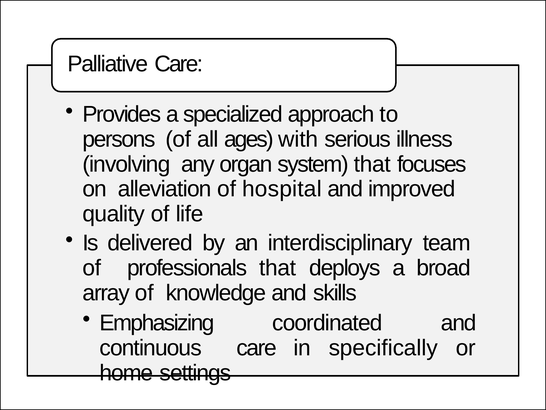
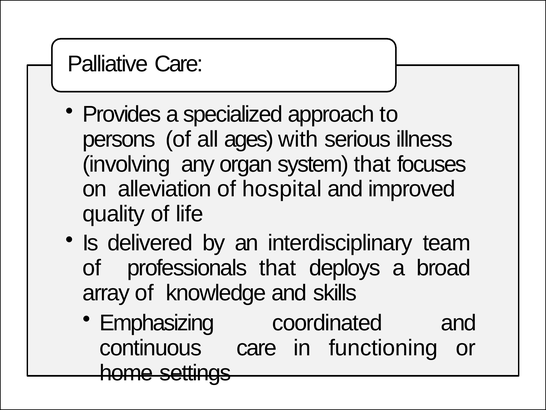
specifically: specifically -> functioning
